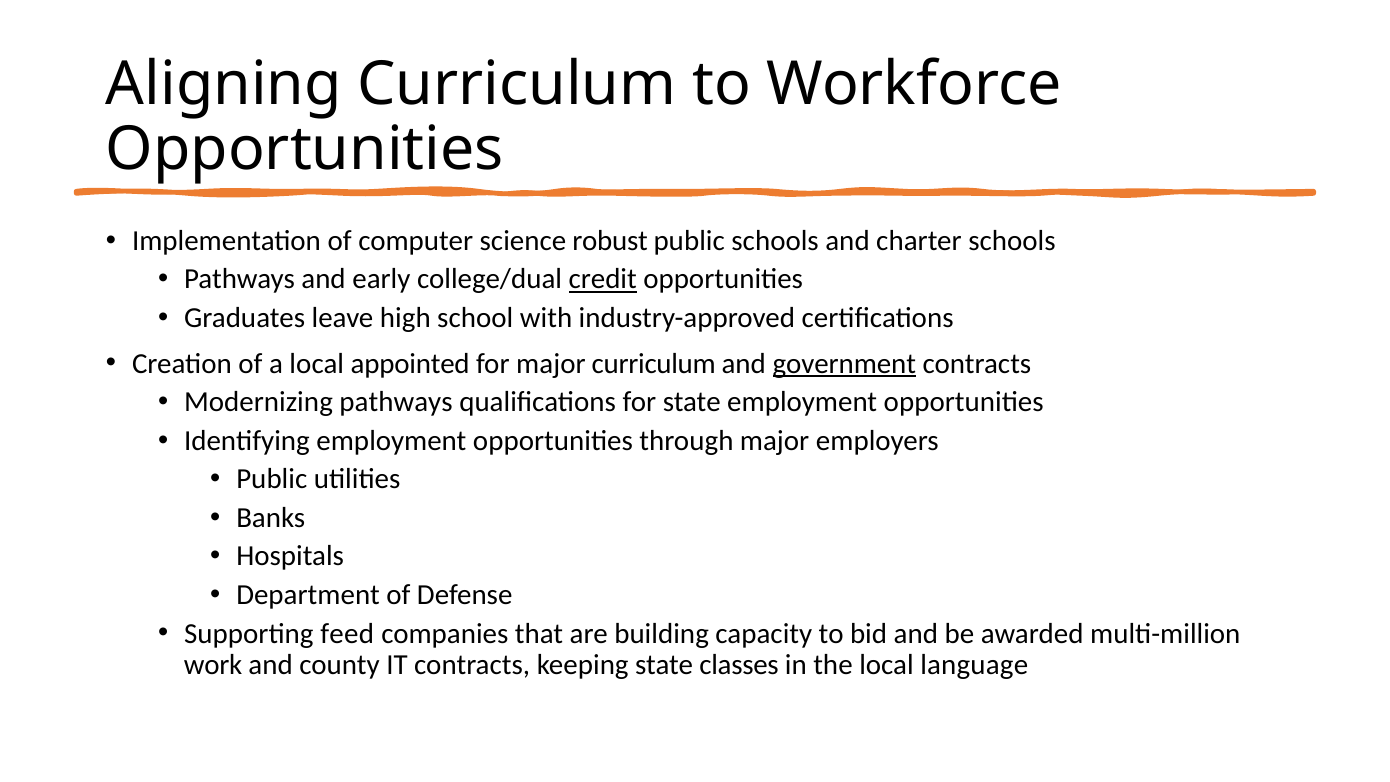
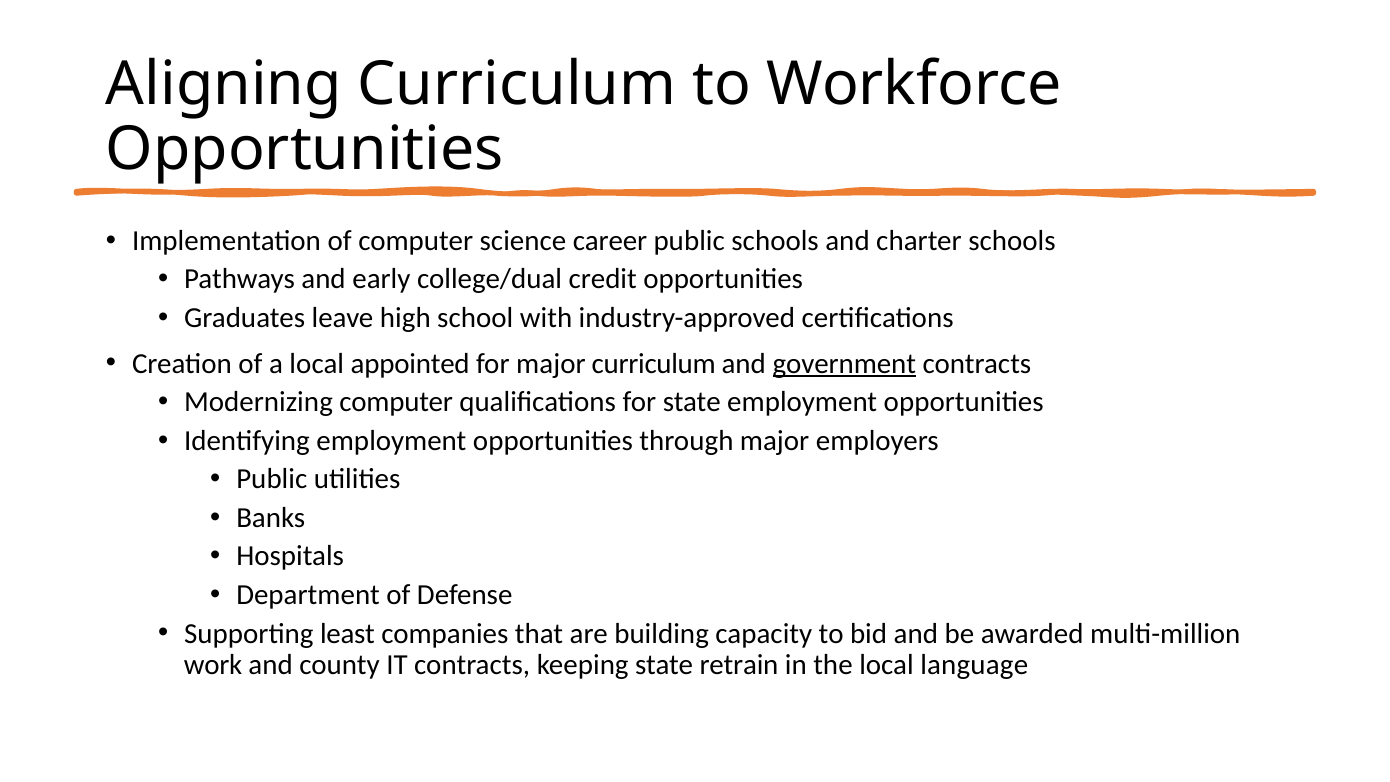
robust: robust -> career
credit underline: present -> none
Modernizing pathways: pathways -> computer
feed: feed -> least
classes: classes -> retrain
